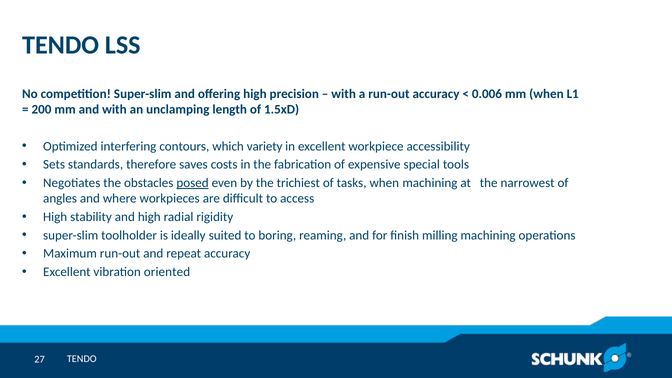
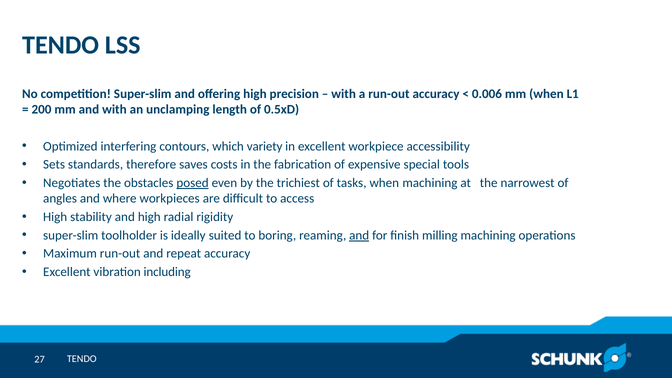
1.5xD: 1.5xD -> 0.5xD
and at (359, 235) underline: none -> present
oriented: oriented -> including
